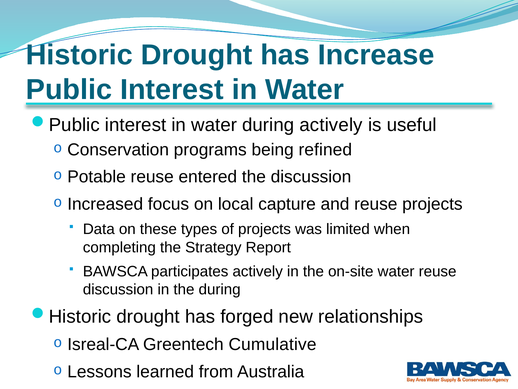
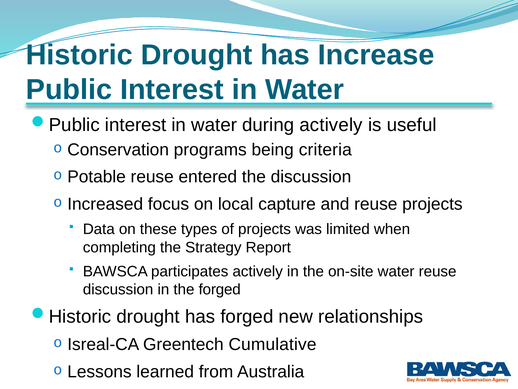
refined: refined -> criteria
the during: during -> forged
